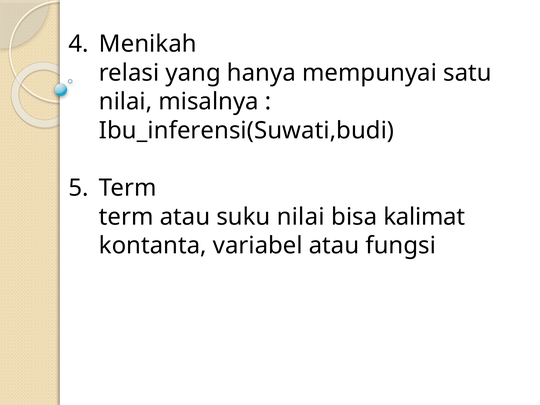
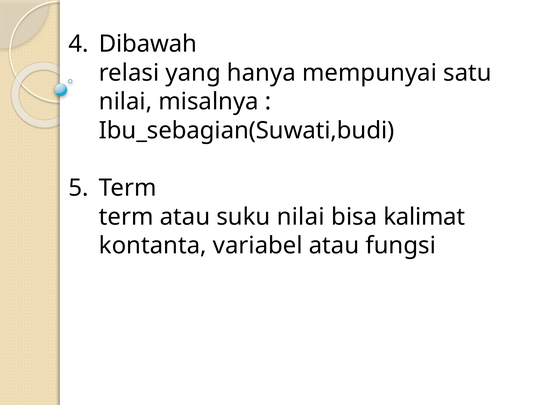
Menikah: Menikah -> Dibawah
Ibu_inferensi(Suwati,budi: Ibu_inferensi(Suwati,budi -> Ibu_sebagian(Suwati,budi
